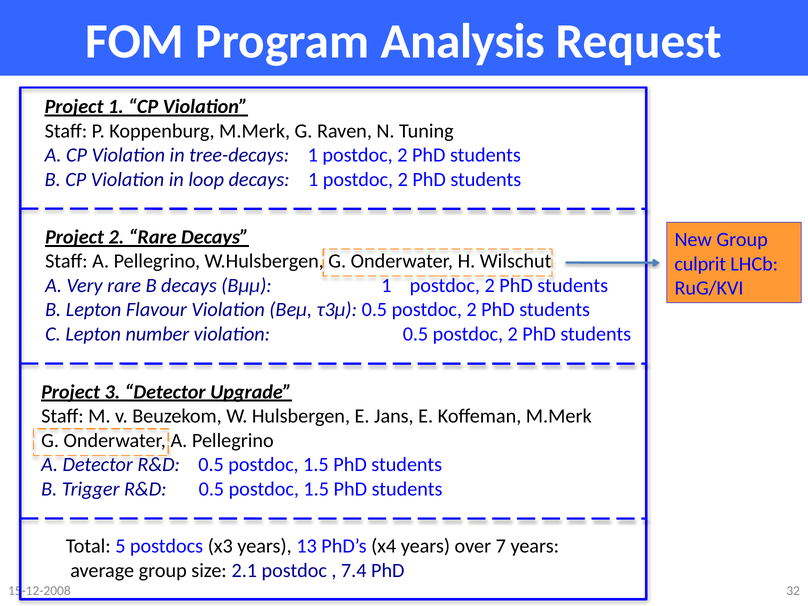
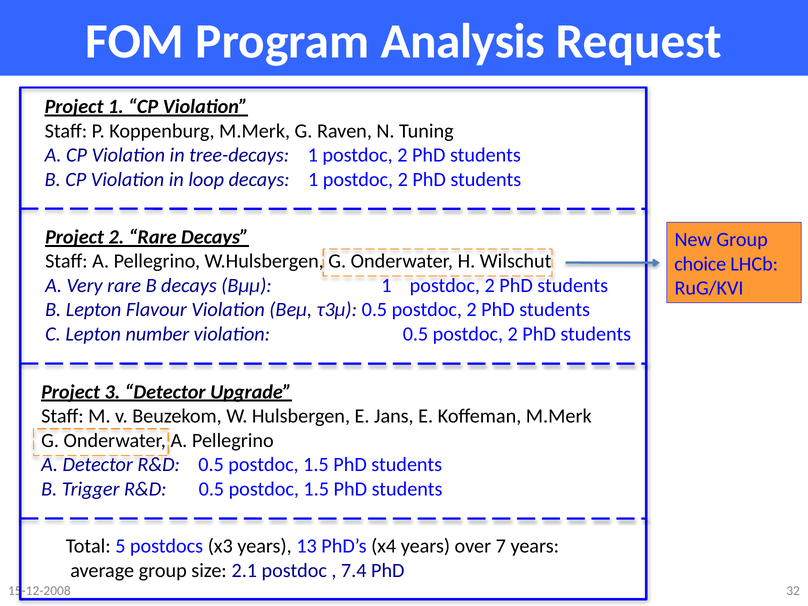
culprit: culprit -> choice
